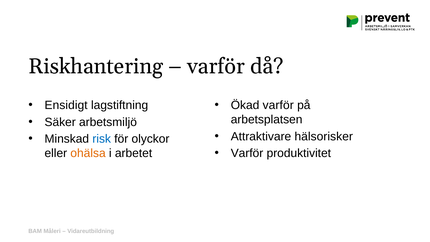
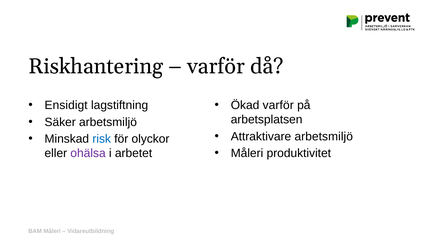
Attraktivare hälsorisker: hälsorisker -> arbetsmiljö
Varför at (247, 153): Varför -> Måleri
ohälsa colour: orange -> purple
